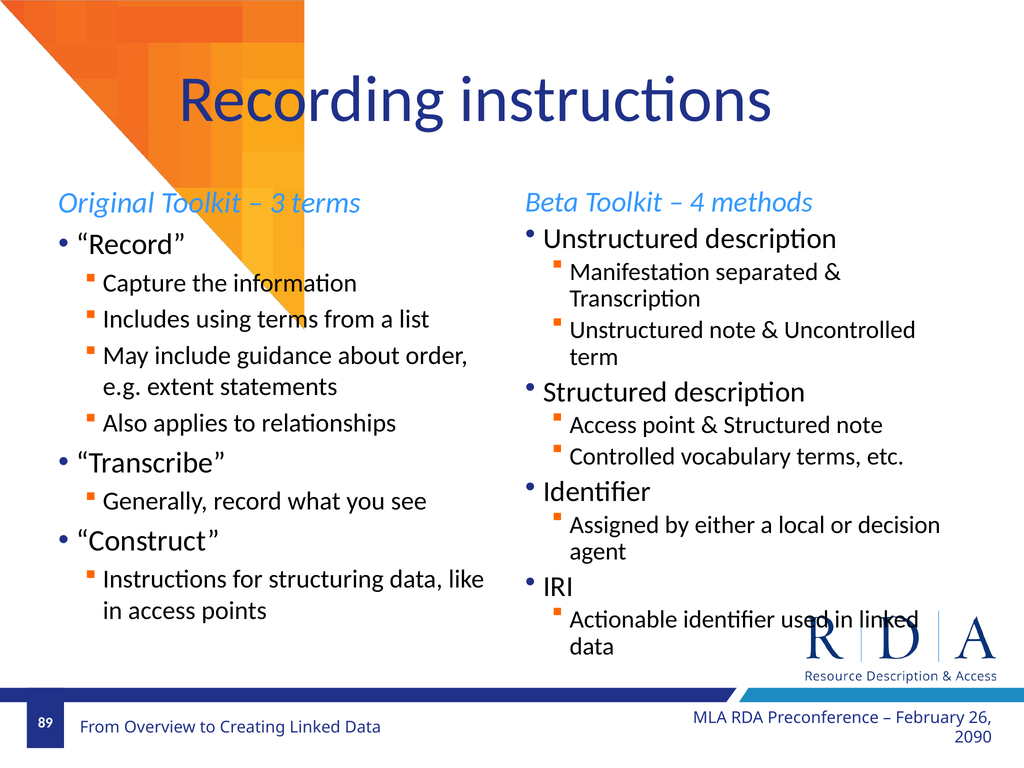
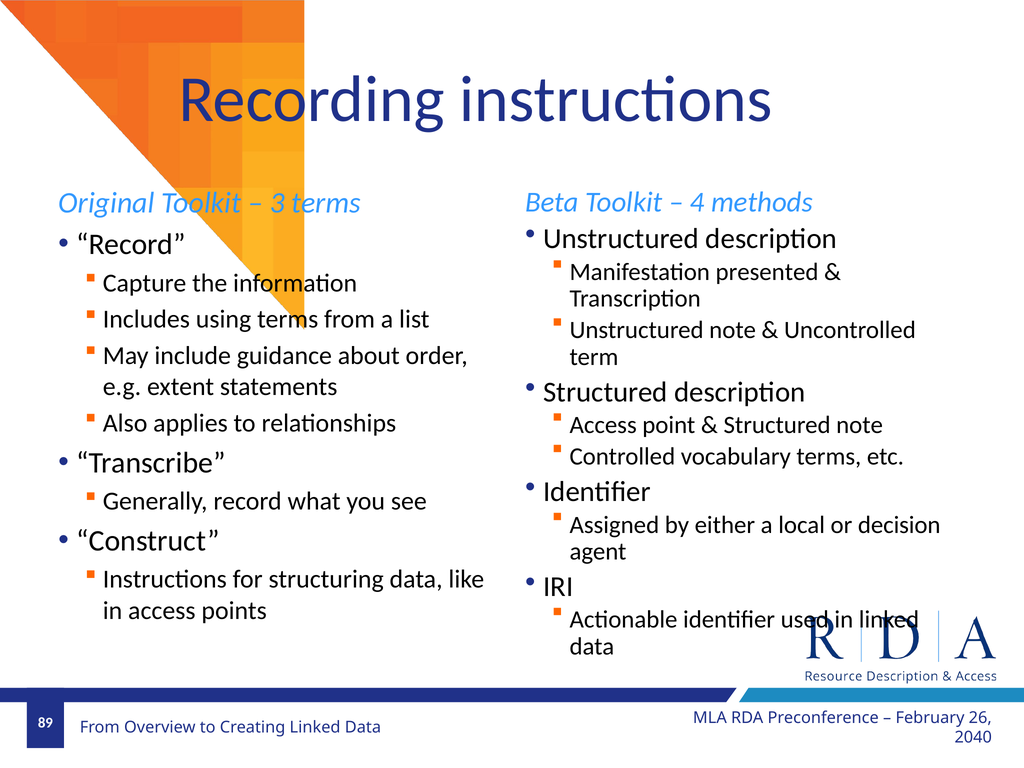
separated: separated -> presented
2090: 2090 -> 2040
